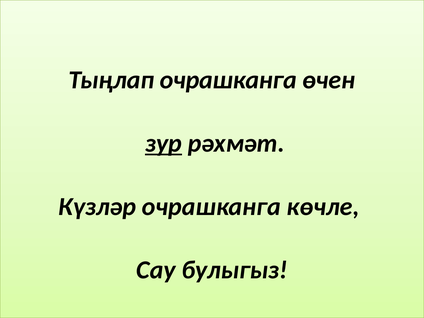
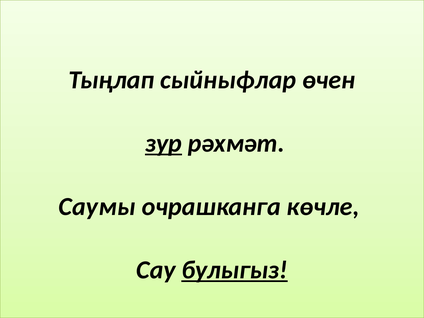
Тыңлап очрашканга: очрашканга -> сыйныфлар
Күзләр: Күзләр -> Саумы
булыгыз underline: none -> present
